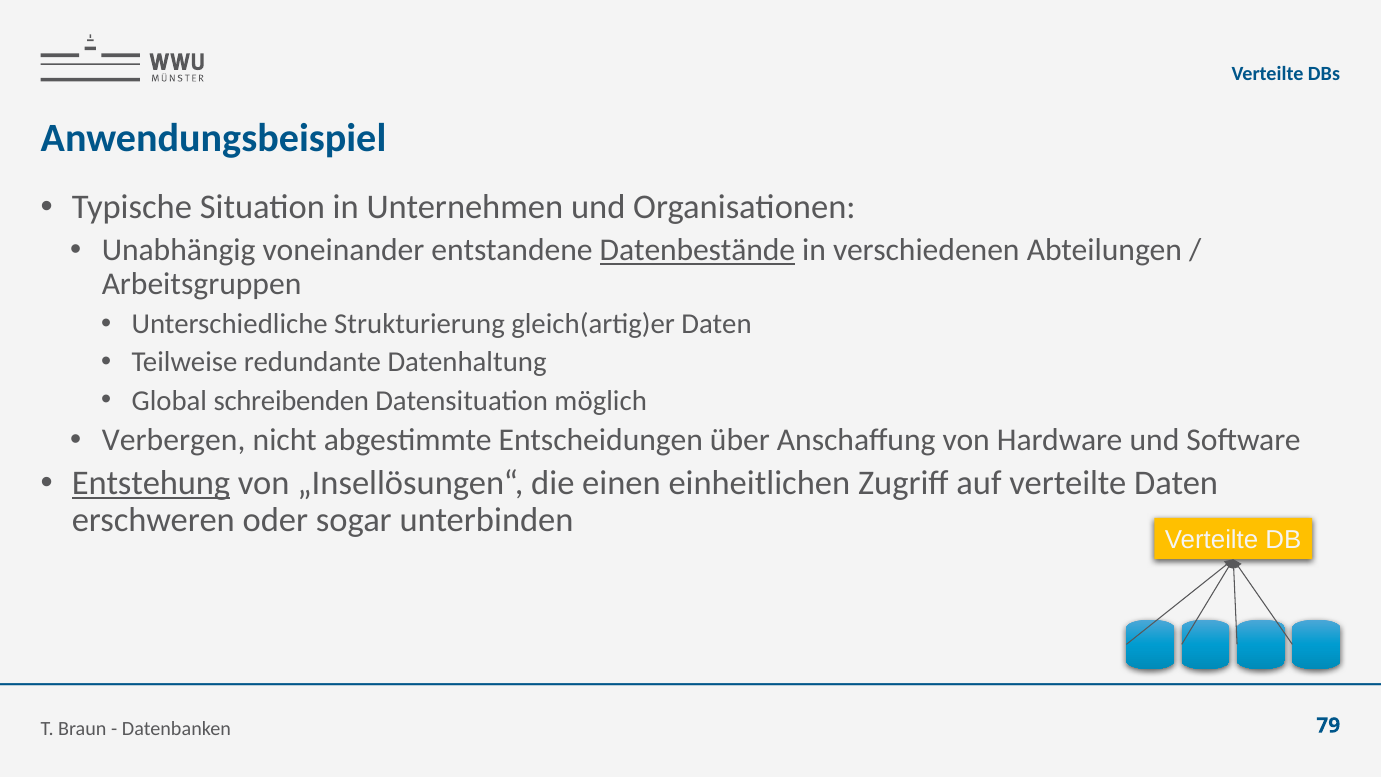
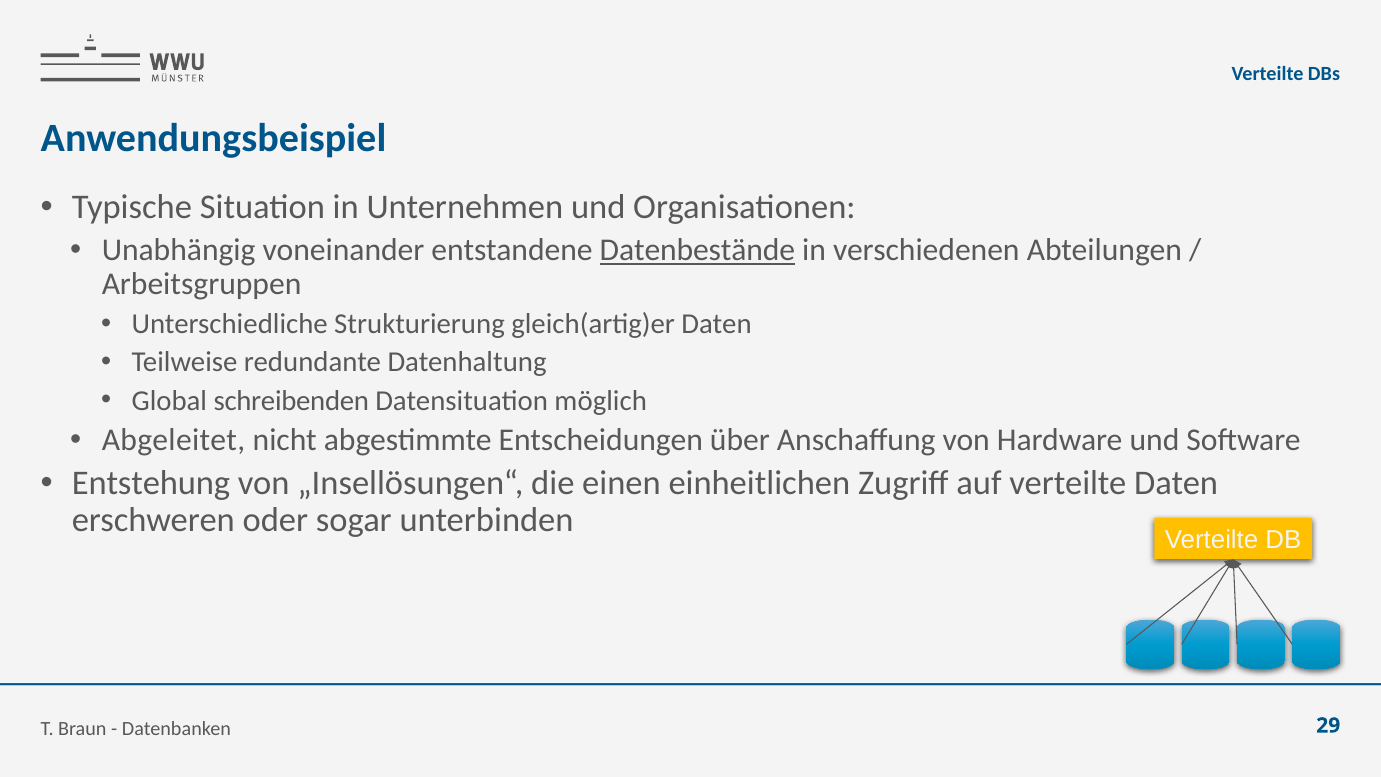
Verbergen: Verbergen -> Abgeleitet
Entstehung underline: present -> none
79: 79 -> 29
